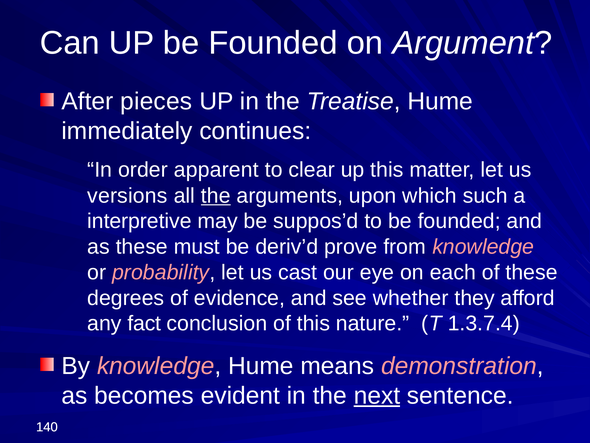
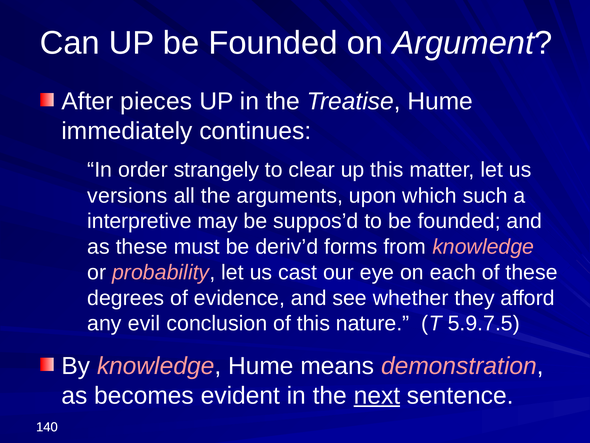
apparent: apparent -> strangely
the at (216, 195) underline: present -> none
prove: prove -> forms
fact: fact -> evil
1.3.7.4: 1.3.7.4 -> 5.9.7.5
